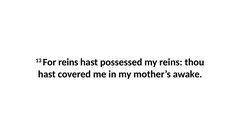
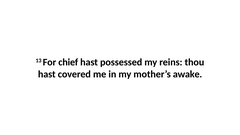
For reins: reins -> chief
